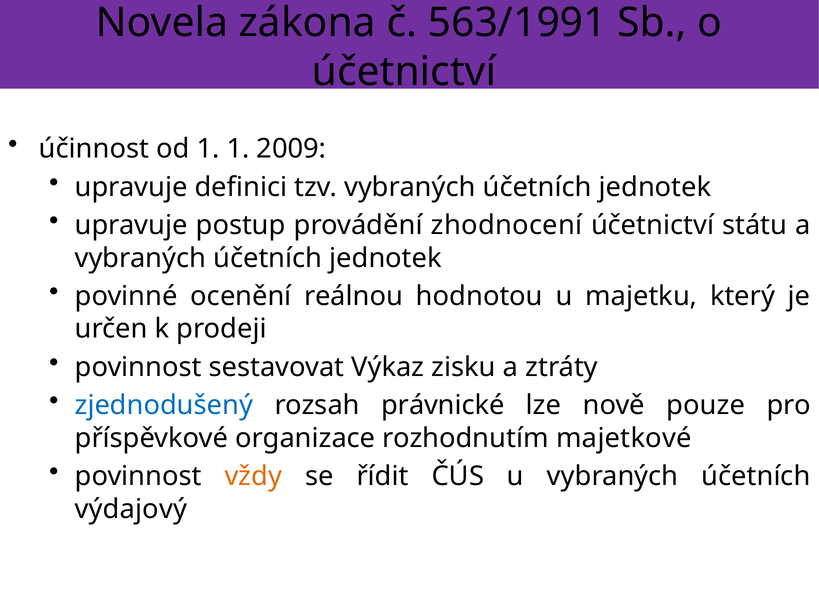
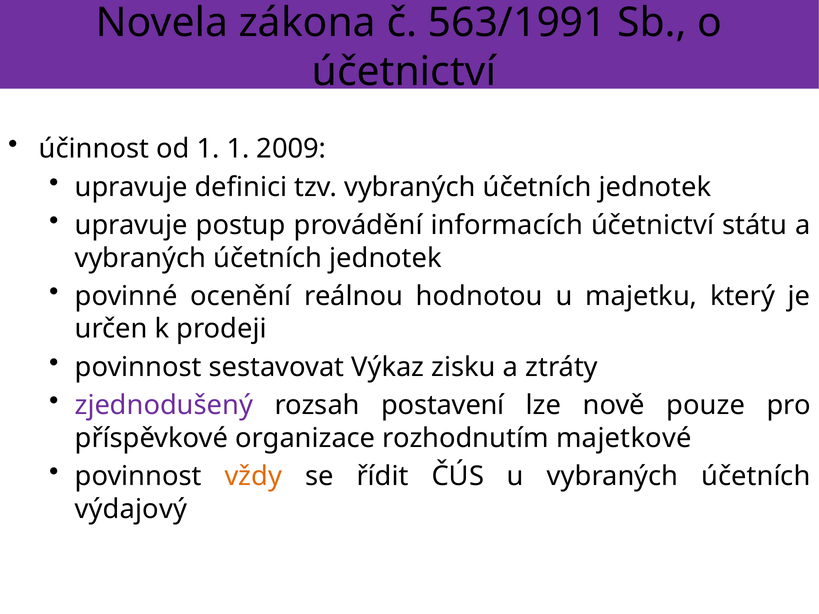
zhodnocení: zhodnocení -> informacích
zjednodušený colour: blue -> purple
právnické: právnické -> postavení
